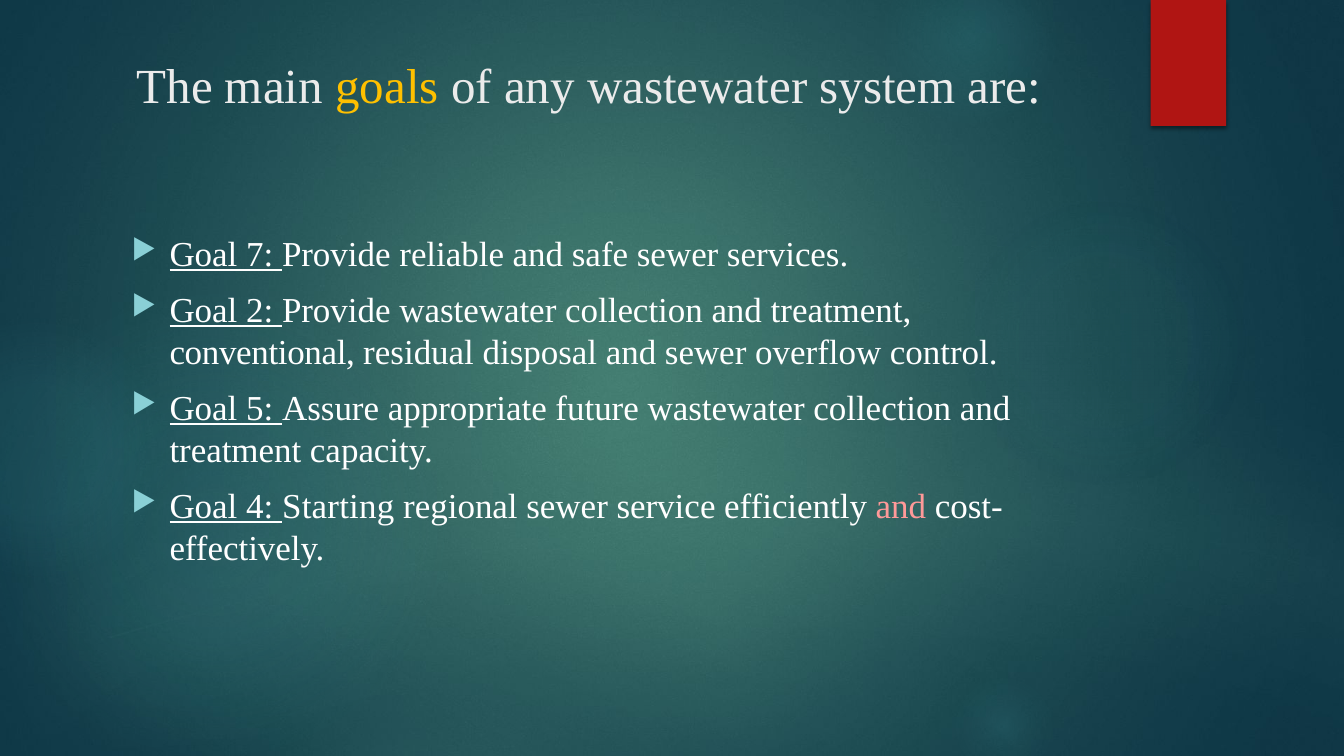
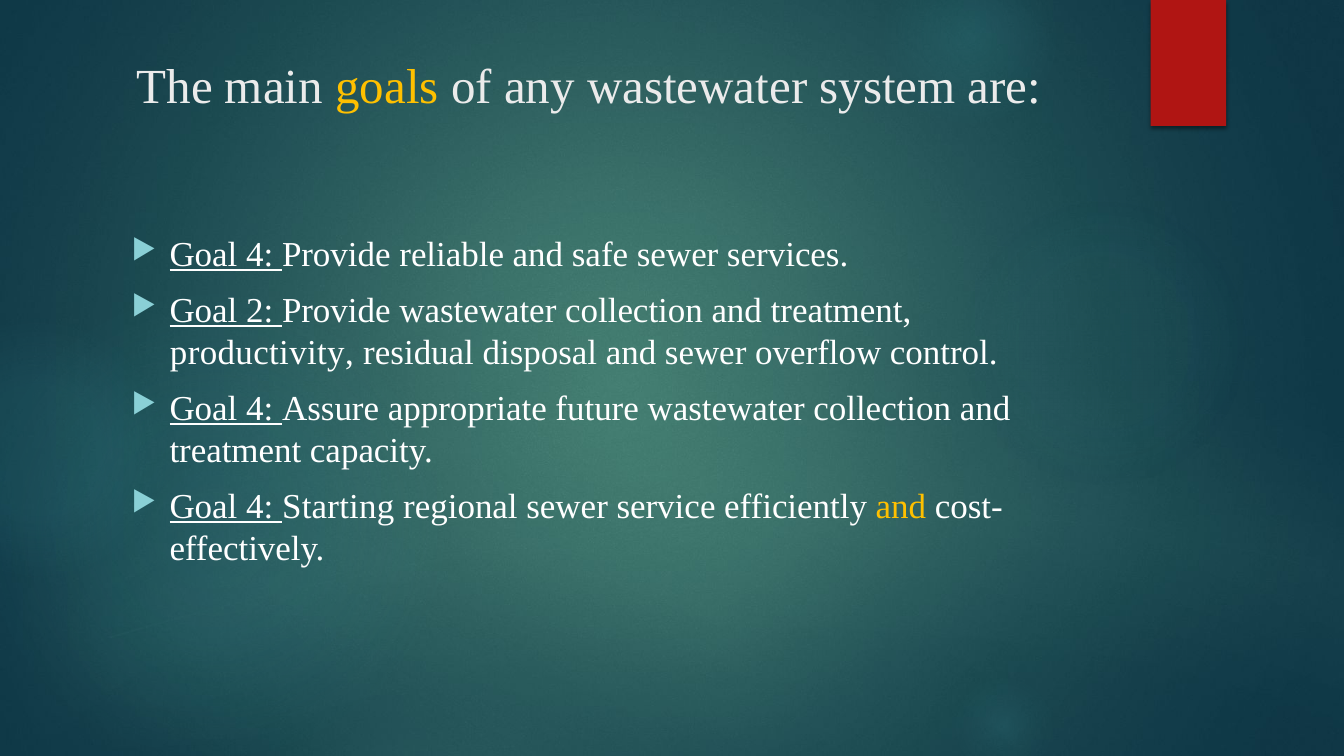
7 at (260, 255): 7 -> 4
conventional: conventional -> productivity
5 at (260, 409): 5 -> 4
and at (901, 507) colour: pink -> yellow
